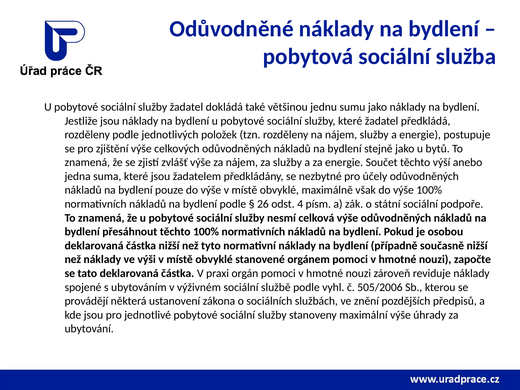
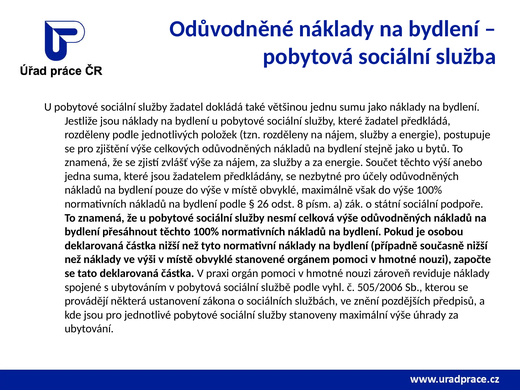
4: 4 -> 8
v výživném: výživném -> pobytová
